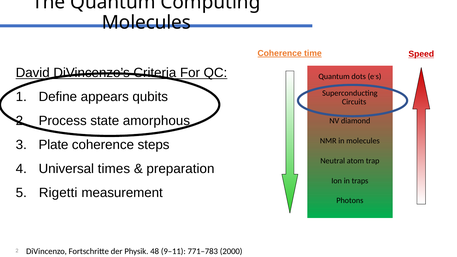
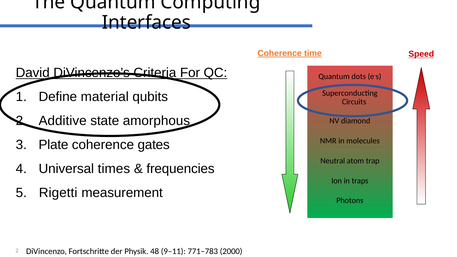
Molecules at (146, 23): Molecules -> Interfaces
appears: appears -> material
Process: Process -> Additive
steps: steps -> gates
preparation: preparation -> frequencies
